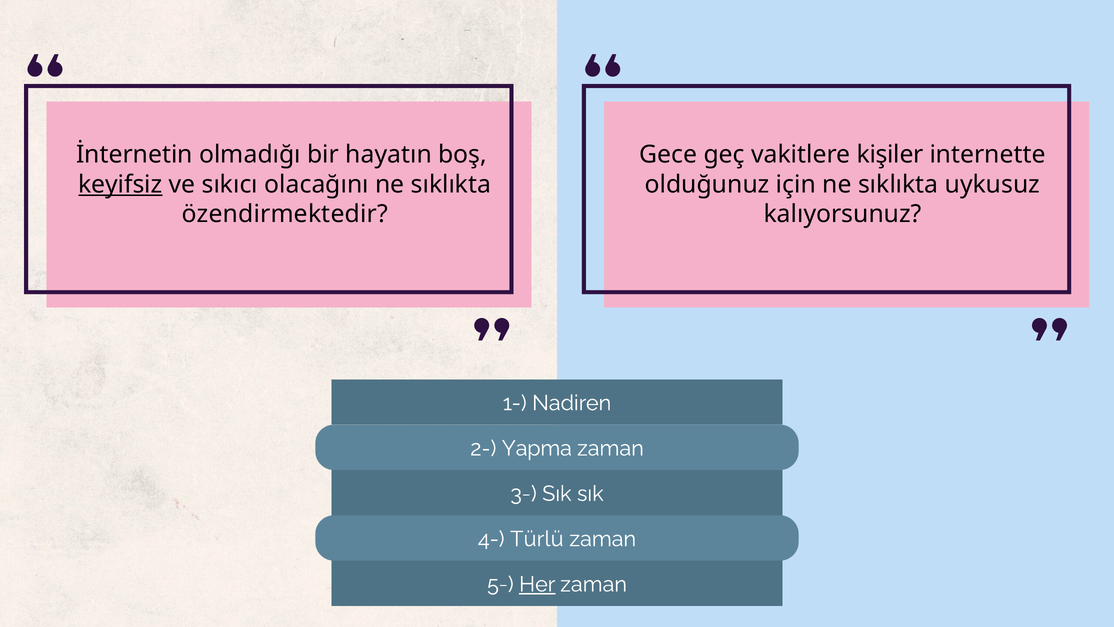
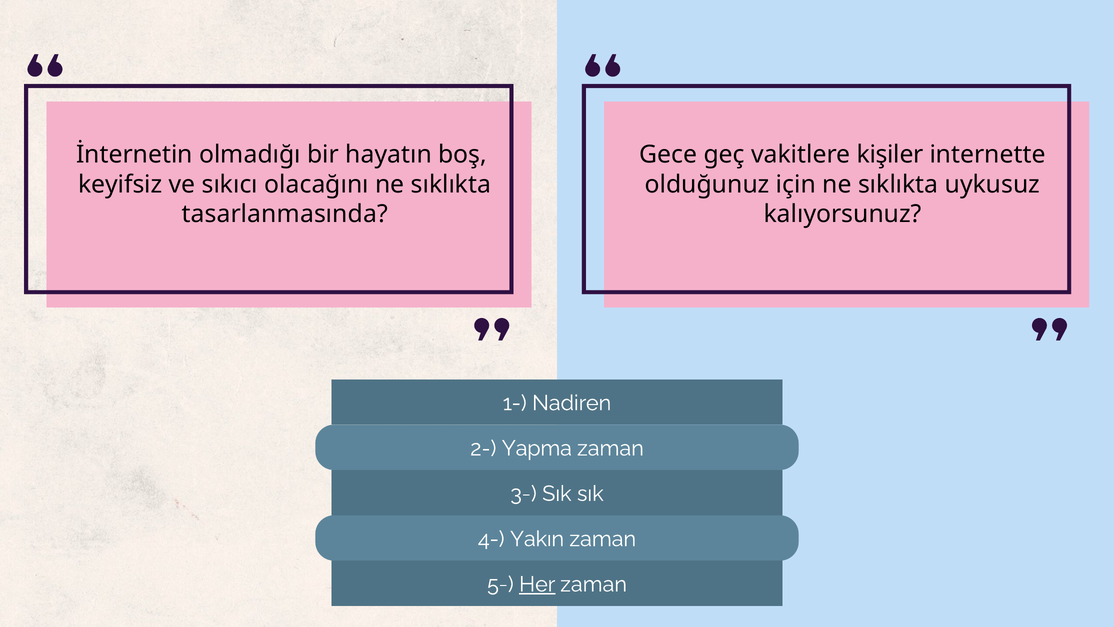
keyifsiz underline: present -> none
özendirmektedir: özendirmektedir -> tasarlanmasında
Türlü: Türlü -> Yakın
